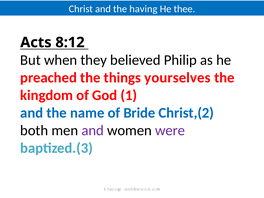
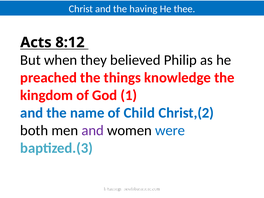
yourselves: yourselves -> knowledge
Bride: Bride -> Child
were colour: purple -> blue
